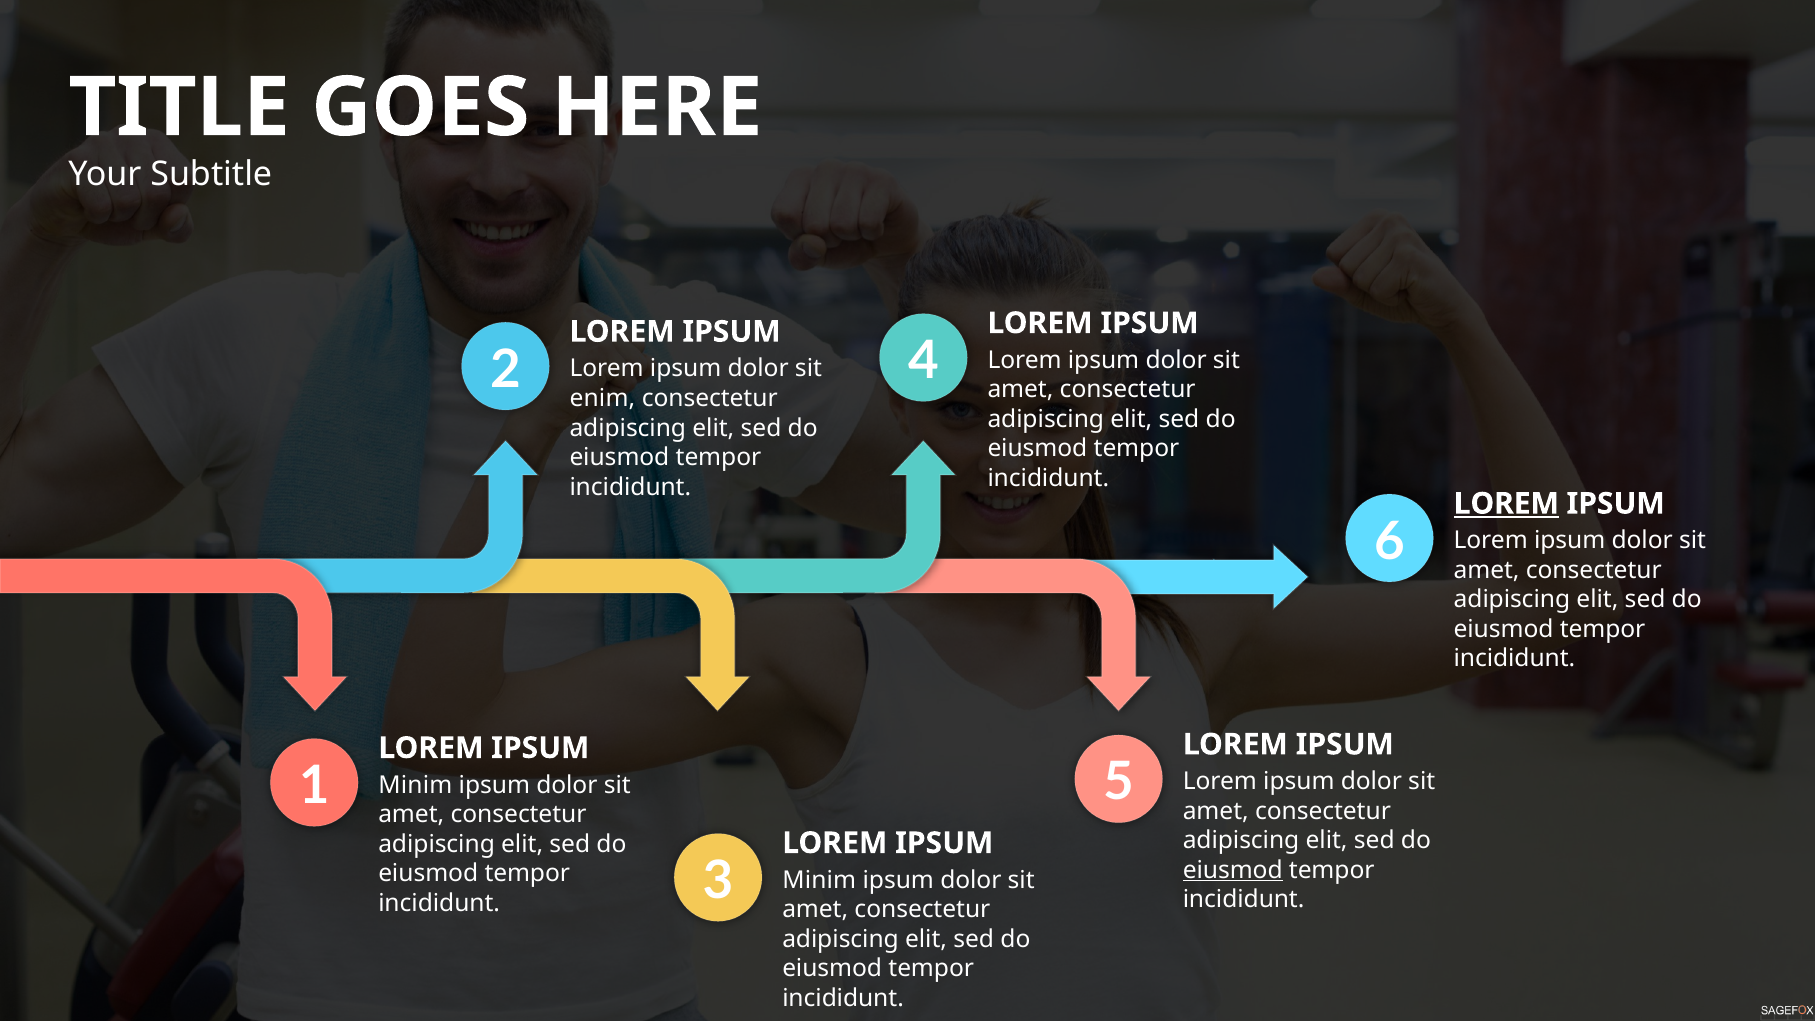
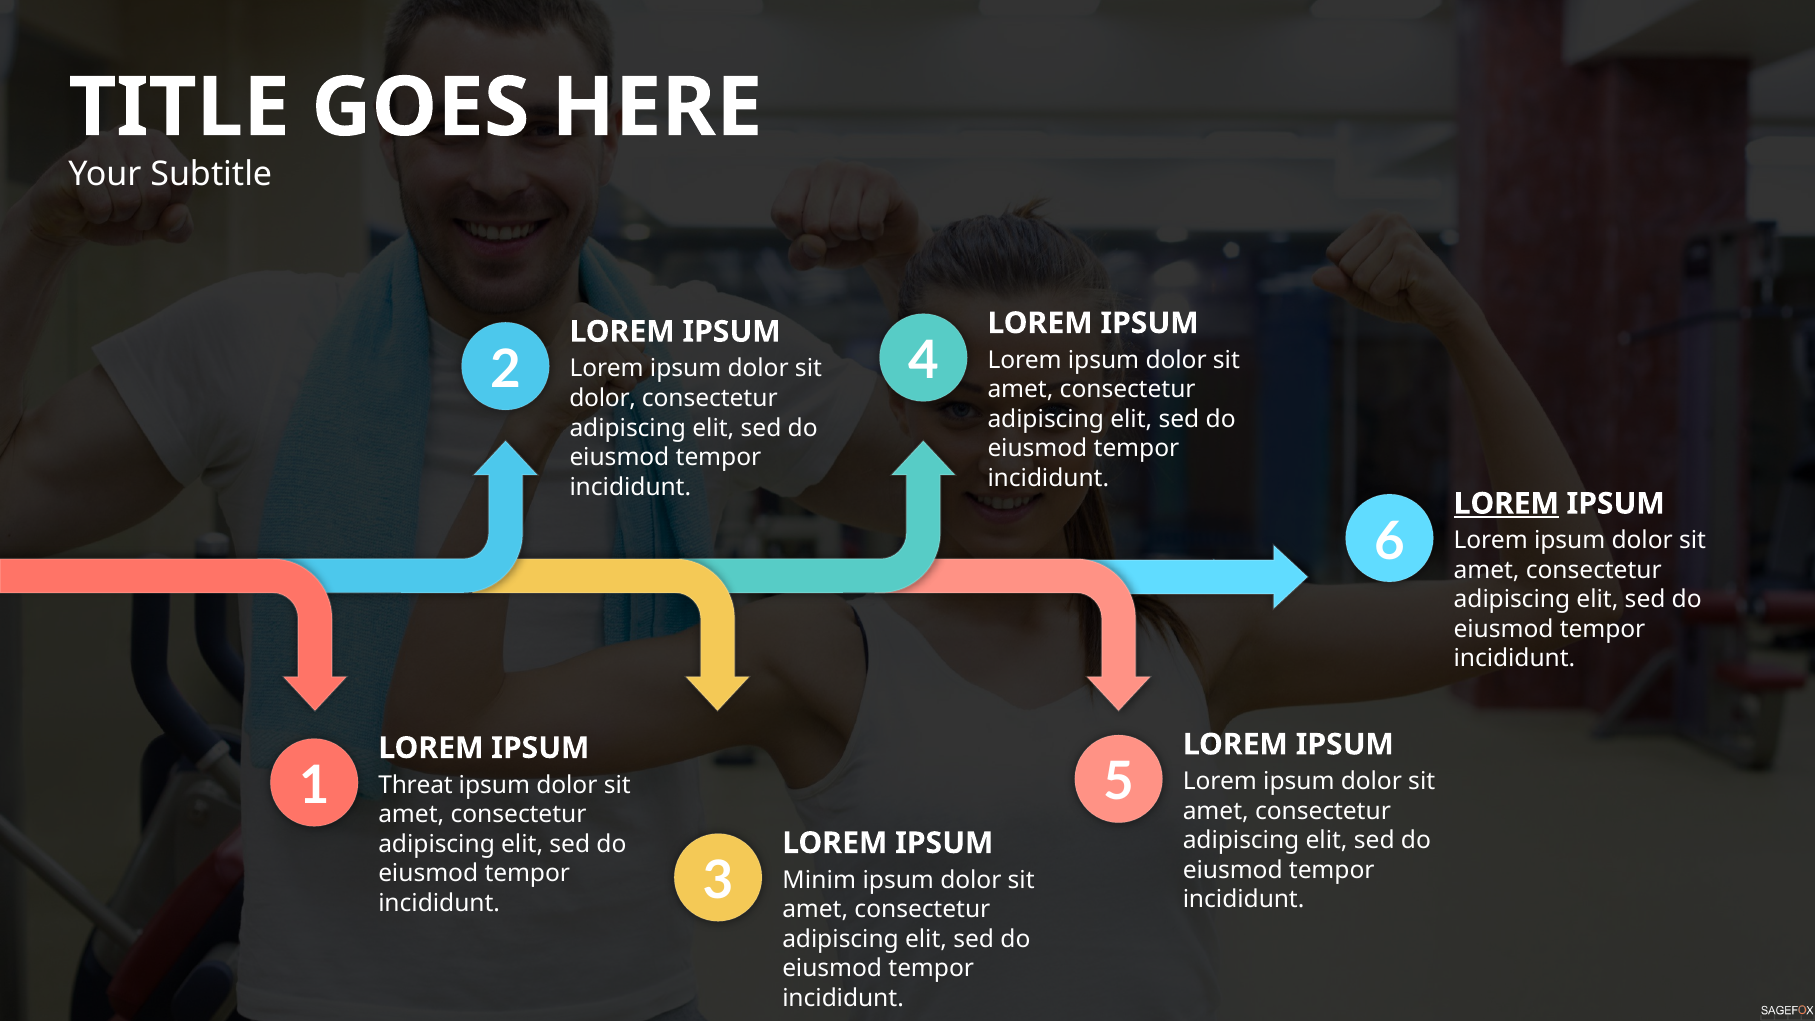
enim at (602, 398): enim -> dolor
Minim at (415, 785): Minim -> Threat
eiusmod at (1233, 870) underline: present -> none
